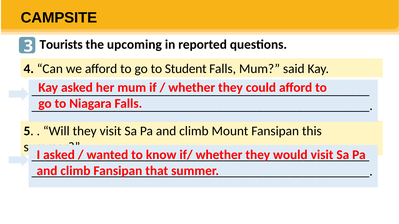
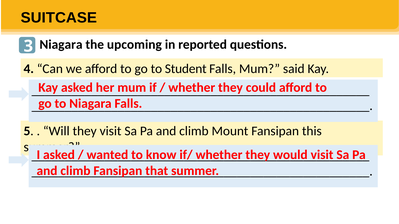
CAMPSITE: CAMPSITE -> SUITCASE
Tourists at (61, 44): Tourists -> Niagara
